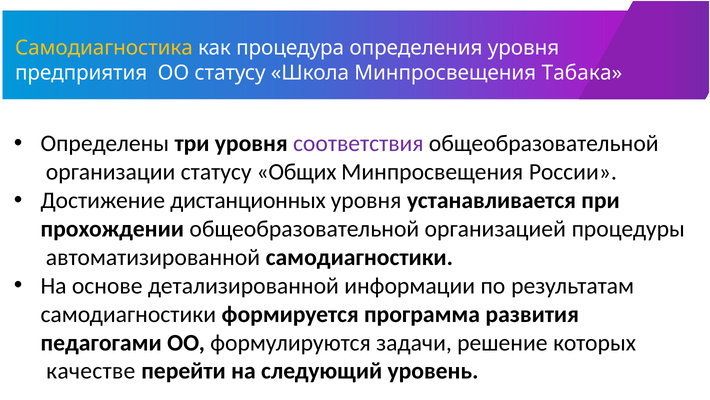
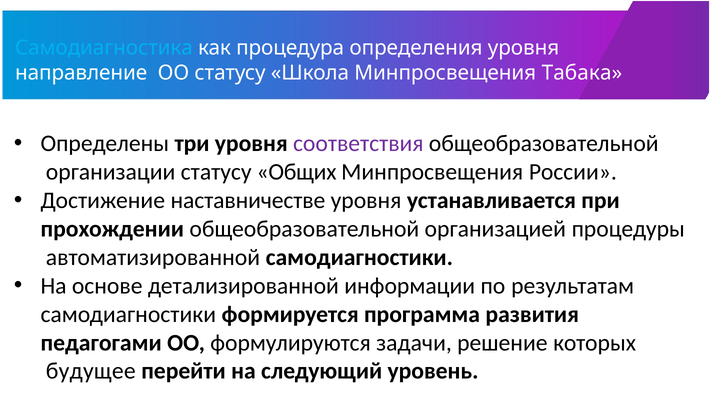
Самодиагностика colour: yellow -> light blue
предприятия: предприятия -> направление
дистанционных: дистанционных -> наставничестве
качестве: качестве -> будущее
